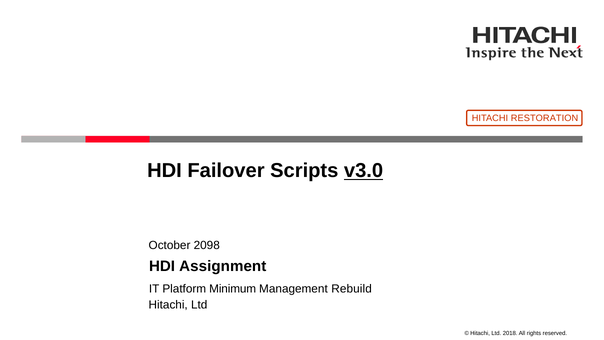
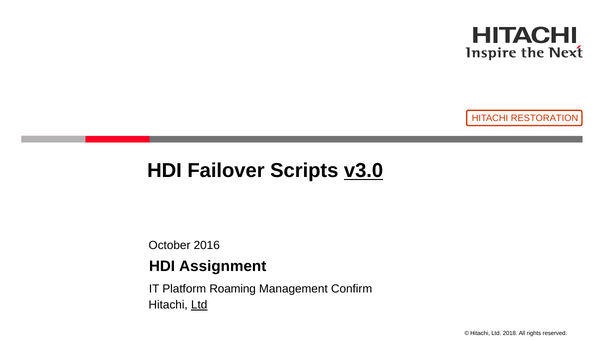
2098: 2098 -> 2016
Minimum: Minimum -> Roaming
Rebuild: Rebuild -> Confirm
Ltd at (199, 305) underline: none -> present
